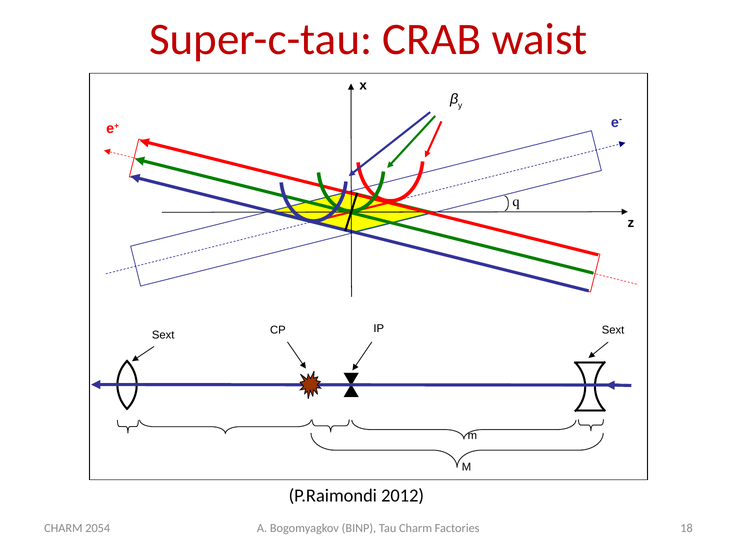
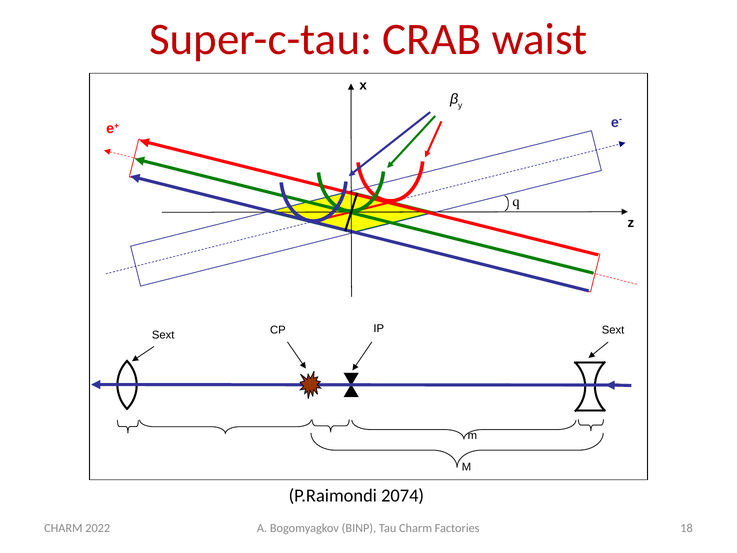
2012: 2012 -> 2074
2054: 2054 -> 2022
